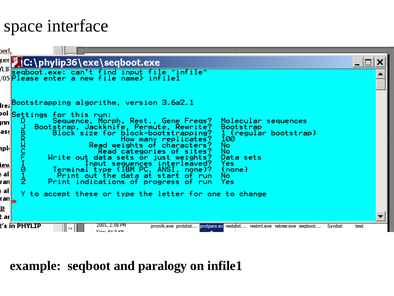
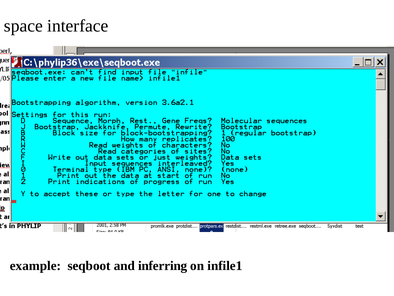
paralogy: paralogy -> inferring
